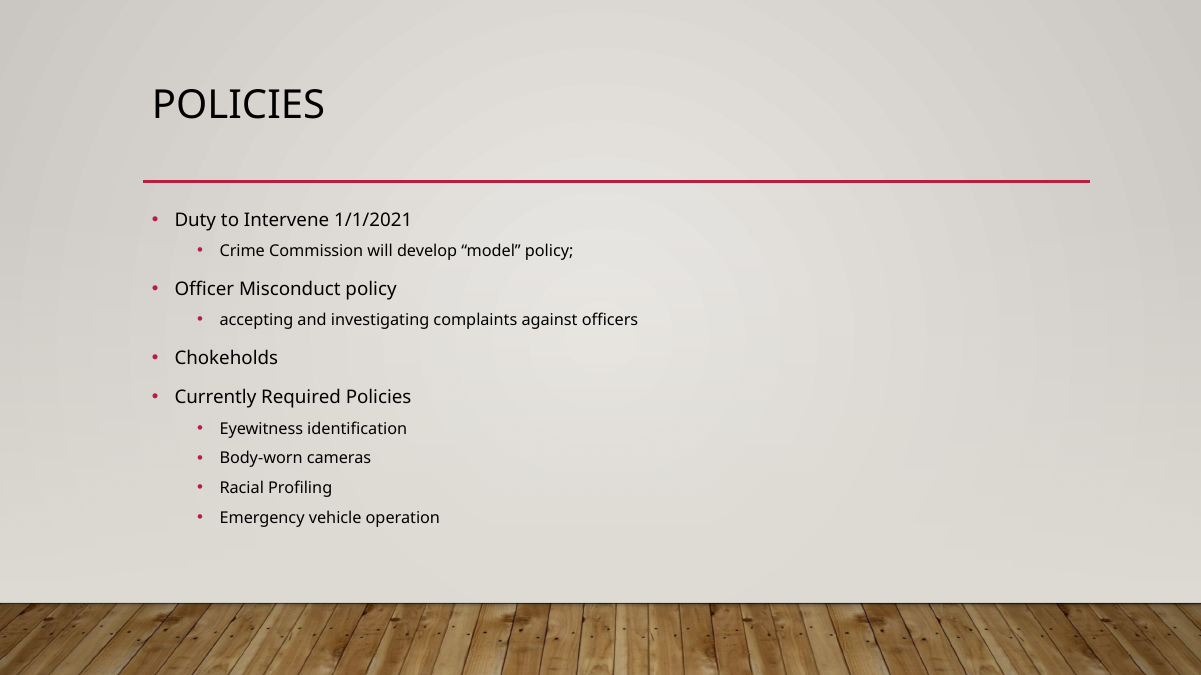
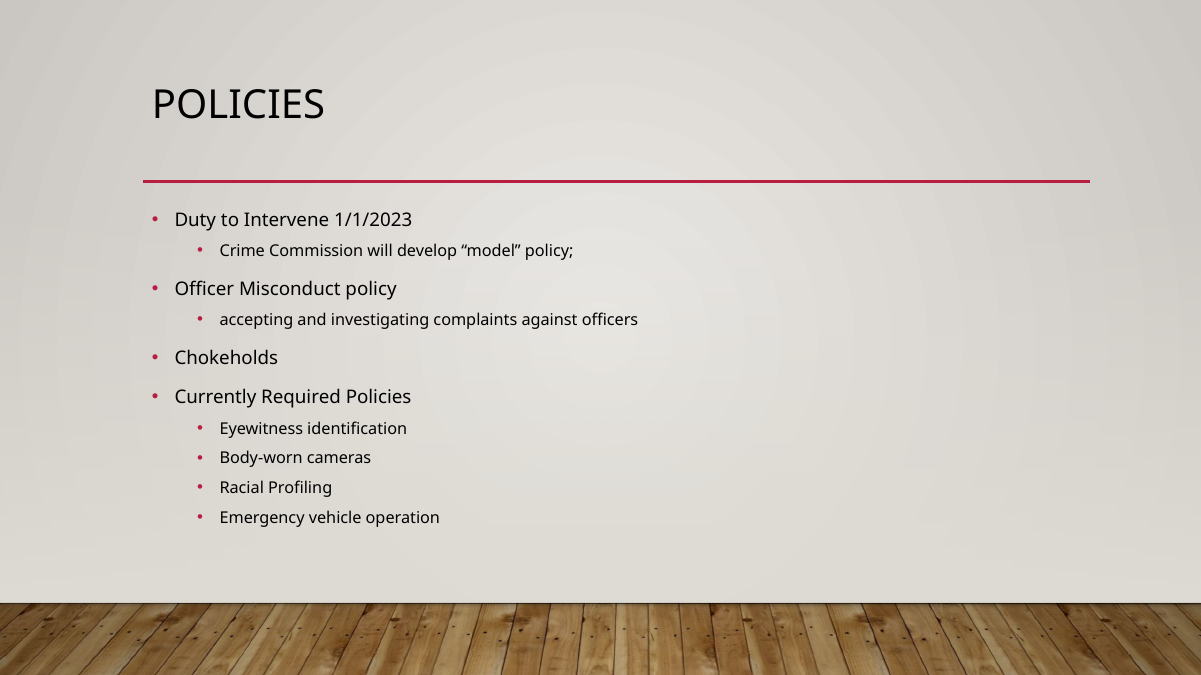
1/1/2021: 1/1/2021 -> 1/1/2023
